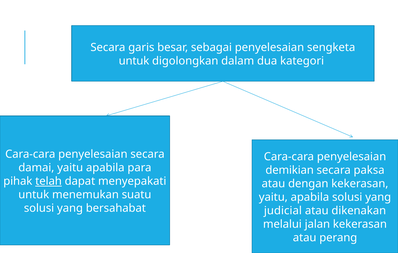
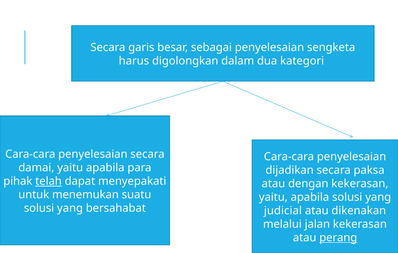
untuk at (134, 61): untuk -> harus
demikian: demikian -> dijadikan
perang underline: none -> present
